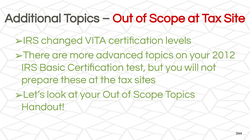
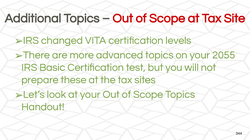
2012: 2012 -> 2055
